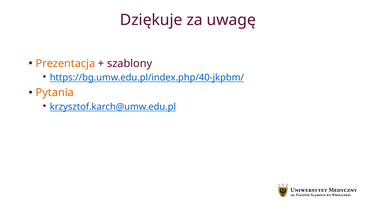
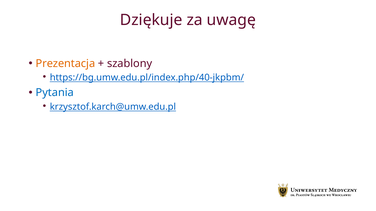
Pytania colour: orange -> blue
